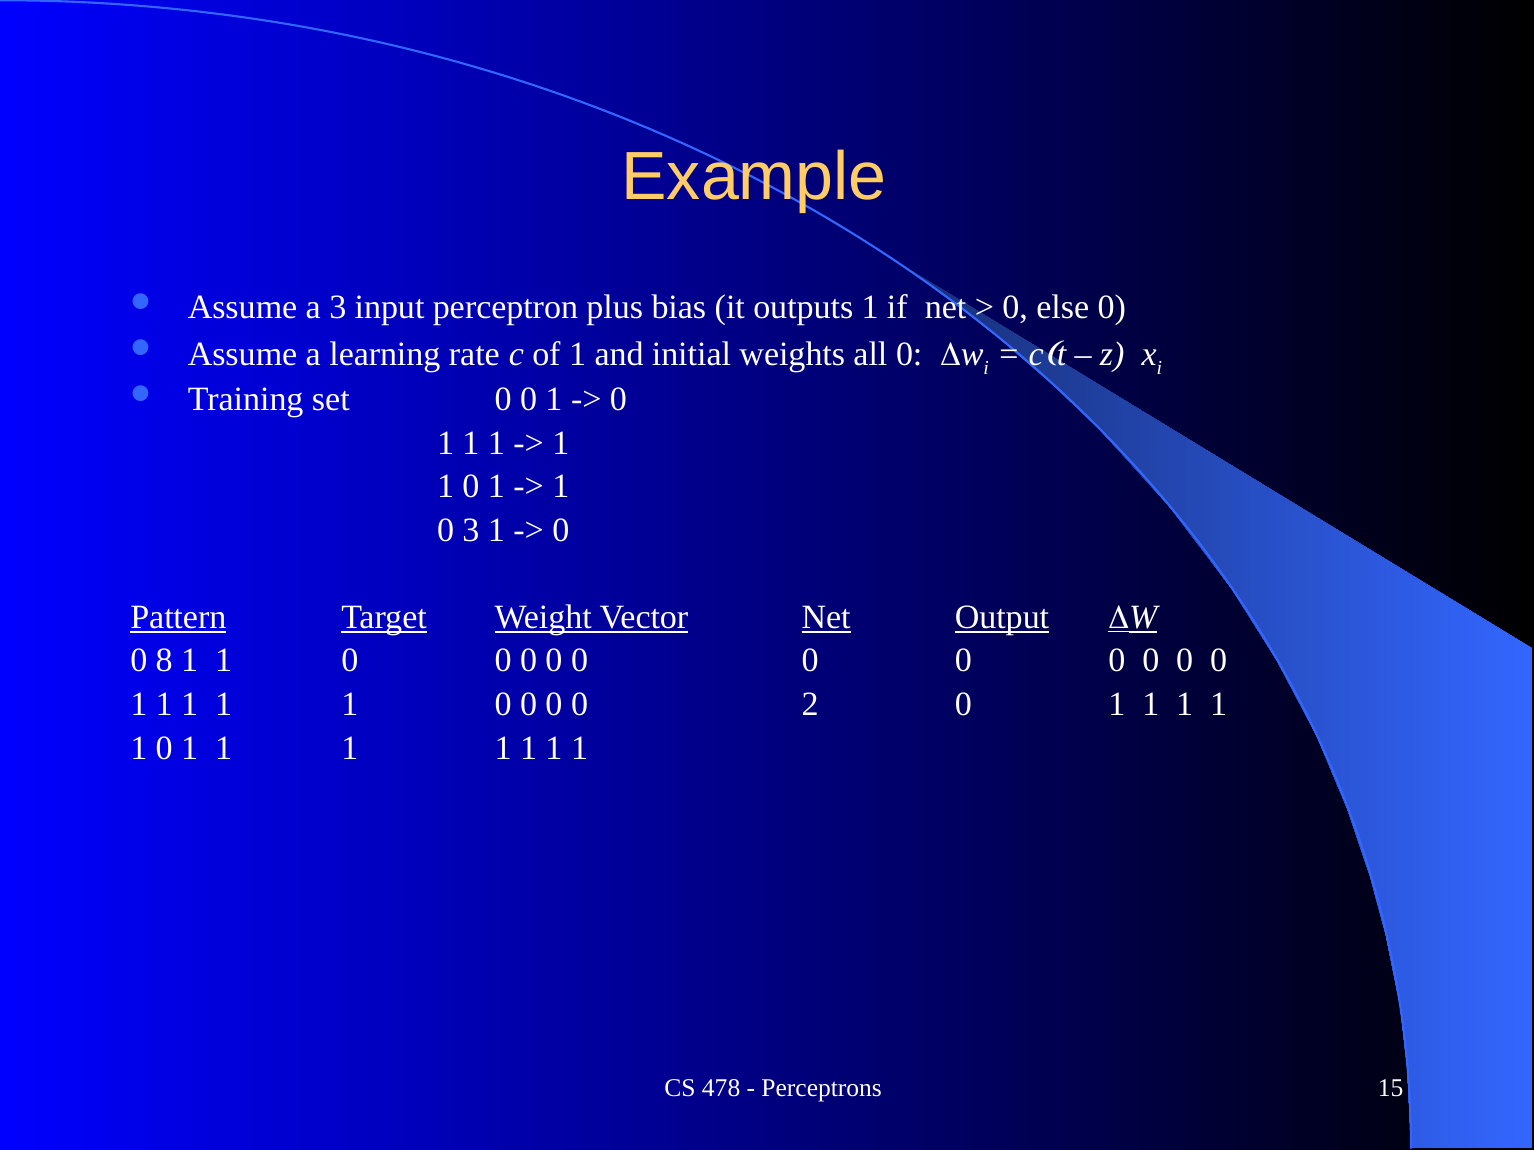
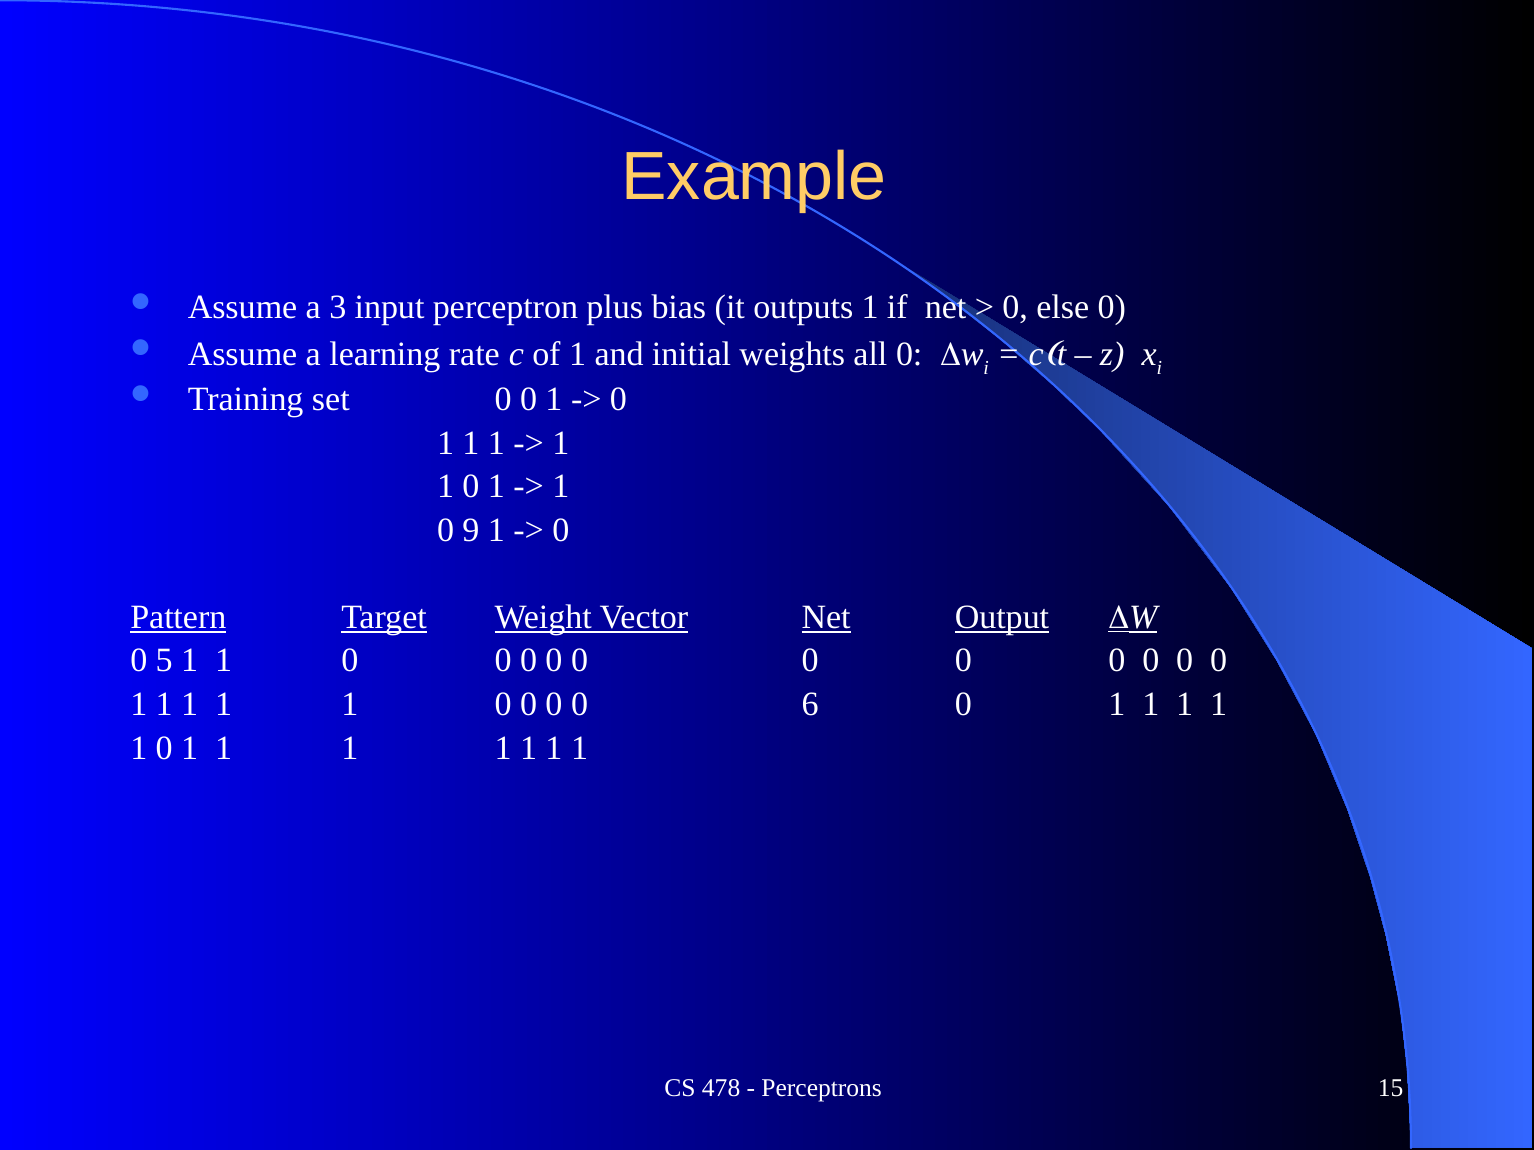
0 3: 3 -> 9
8: 8 -> 5
2: 2 -> 6
